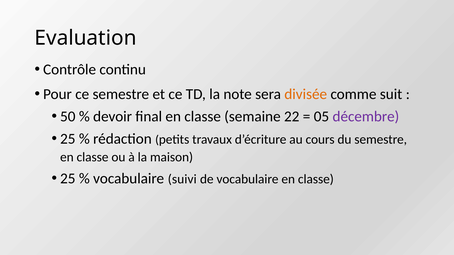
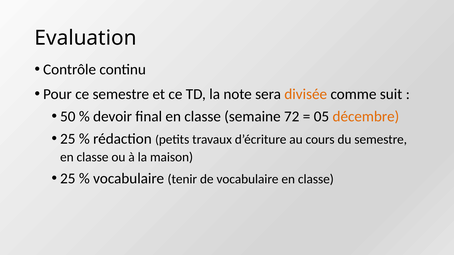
22: 22 -> 72
décembre colour: purple -> orange
suivi: suivi -> tenir
